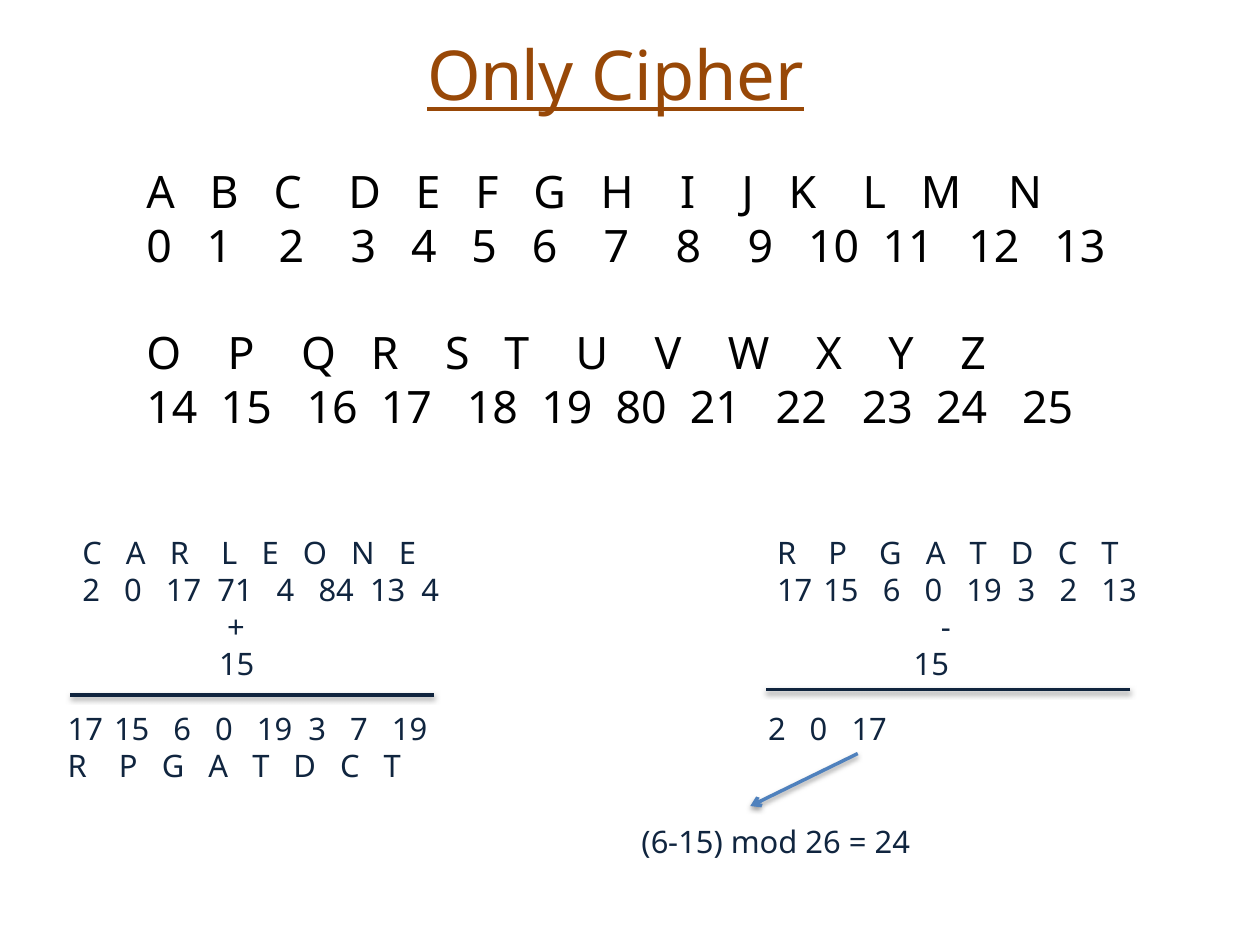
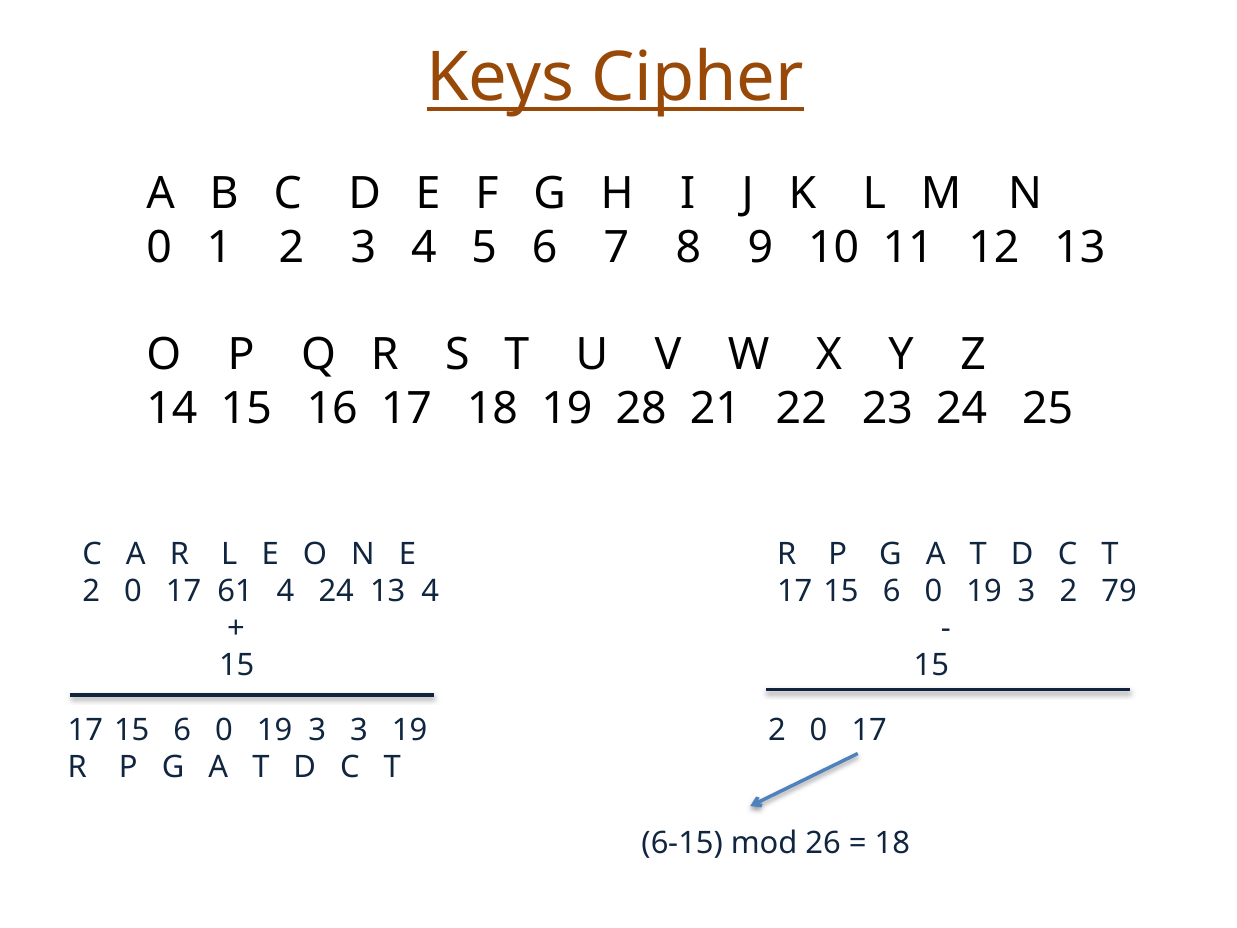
Only: Only -> Keys
80: 80 -> 28
71: 71 -> 61
4 84: 84 -> 24
2 13: 13 -> 79
3 7: 7 -> 3
24 at (892, 843): 24 -> 18
